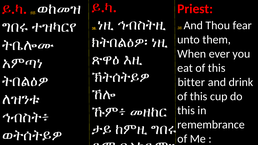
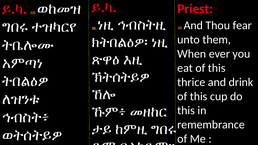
bitter: bitter -> thrice
